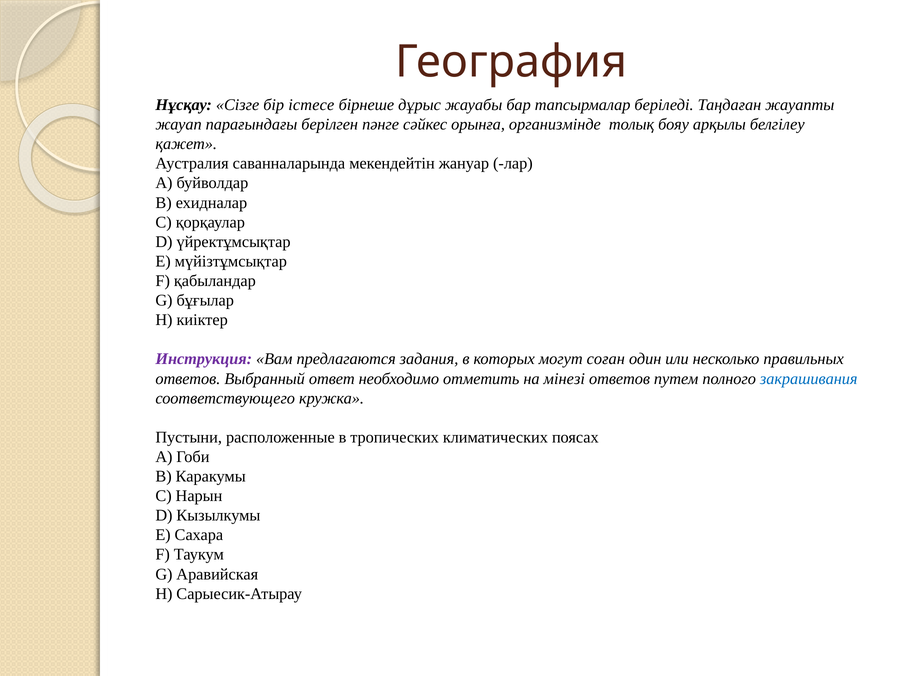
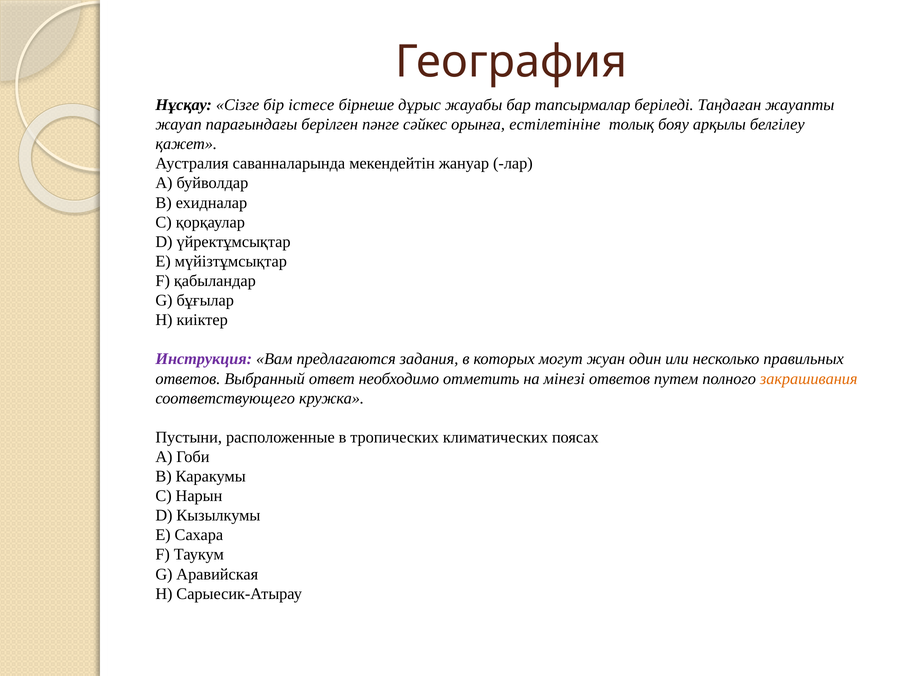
организмінде: организмінде -> естілетініне
соған: соған -> жуан
закрашивания colour: blue -> orange
